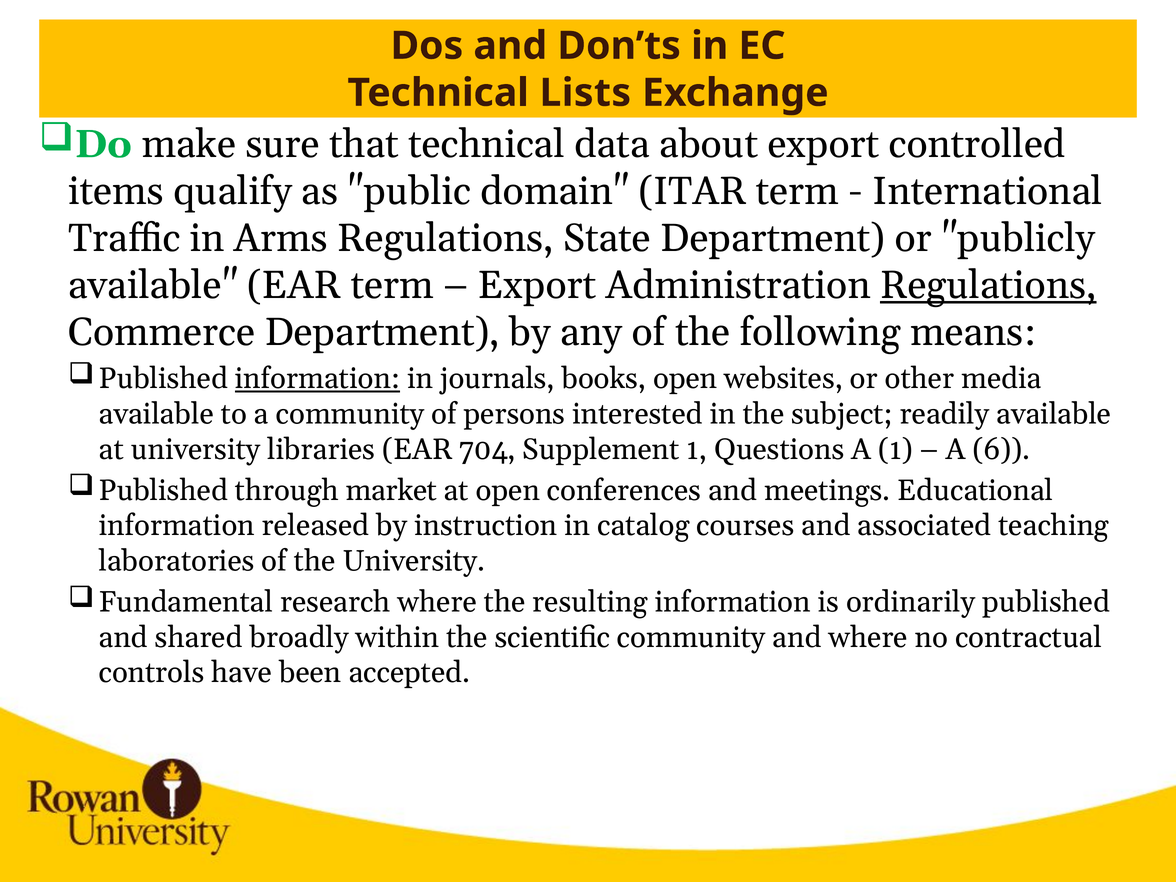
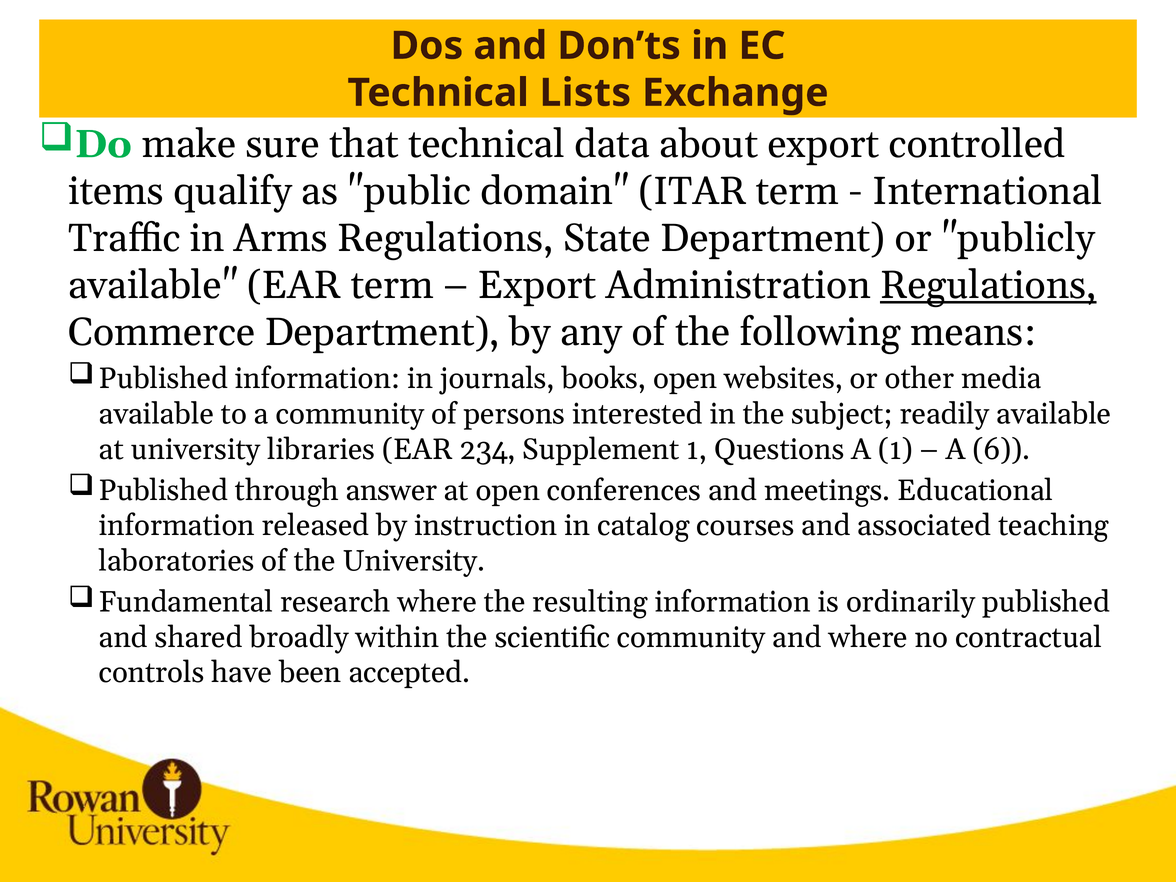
information at (317, 379) underline: present -> none
704: 704 -> 234
market: market -> answer
